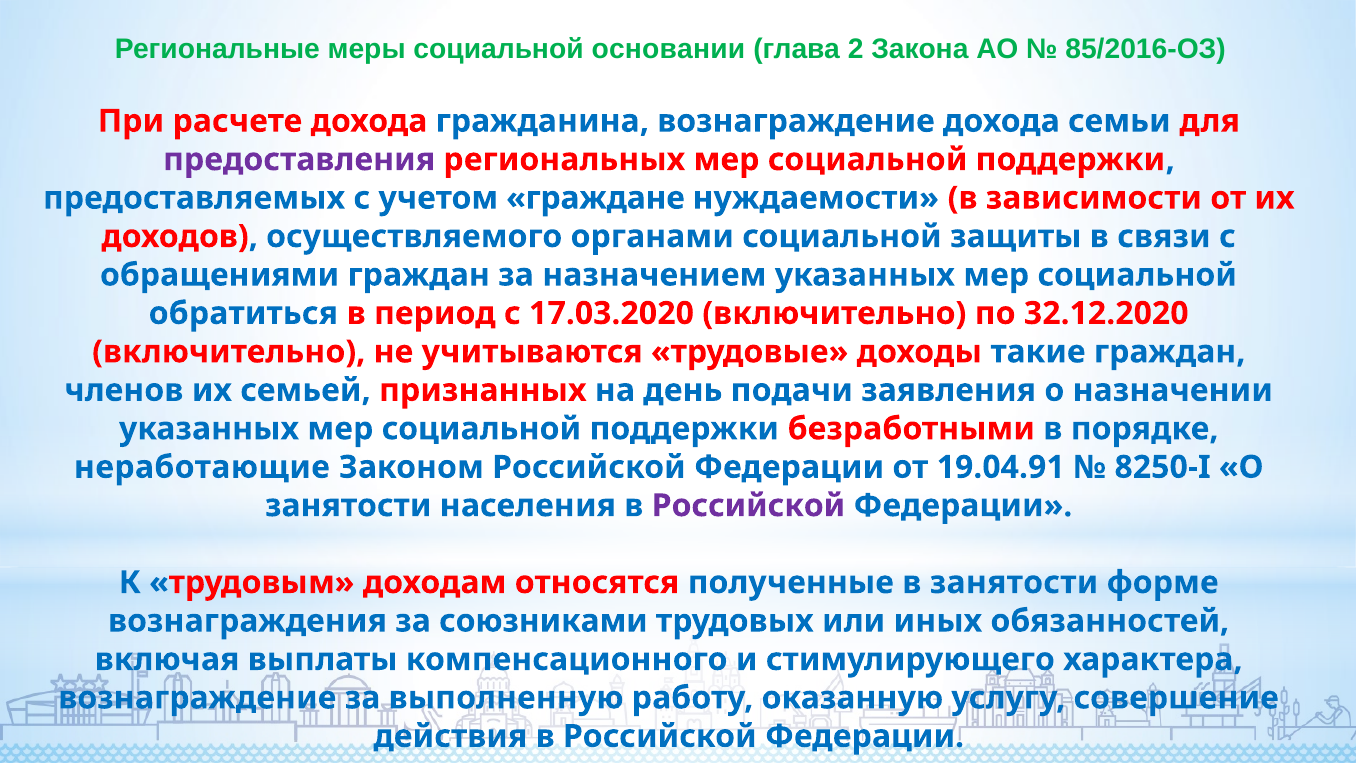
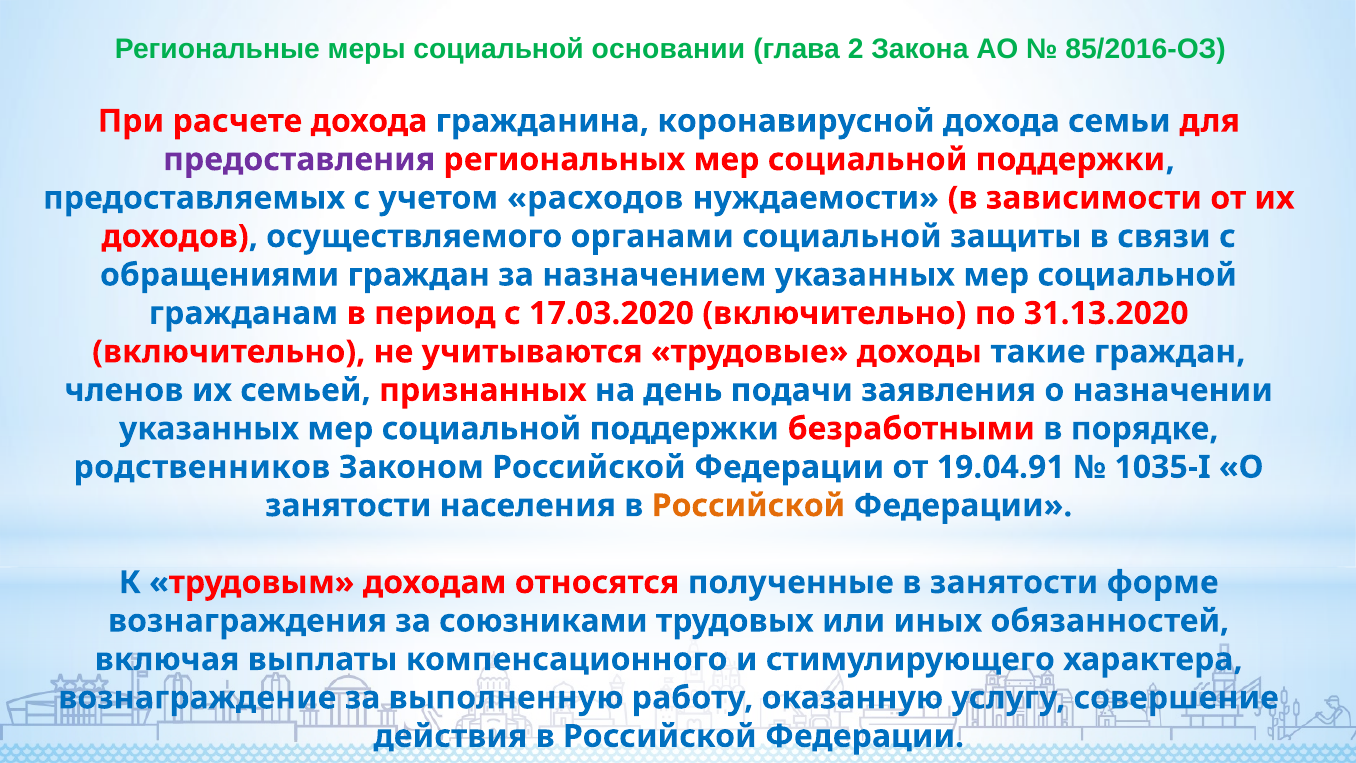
гражданина вознаграждение: вознаграждение -> коронавирусной
граждане: граждане -> расходов
обратиться: обратиться -> гражданам
32.12.2020: 32.12.2020 -> 31.13.2020
неработающие: неработающие -> родственников
8250-I: 8250-I -> 1035-I
Российской at (748, 506) colour: purple -> orange
